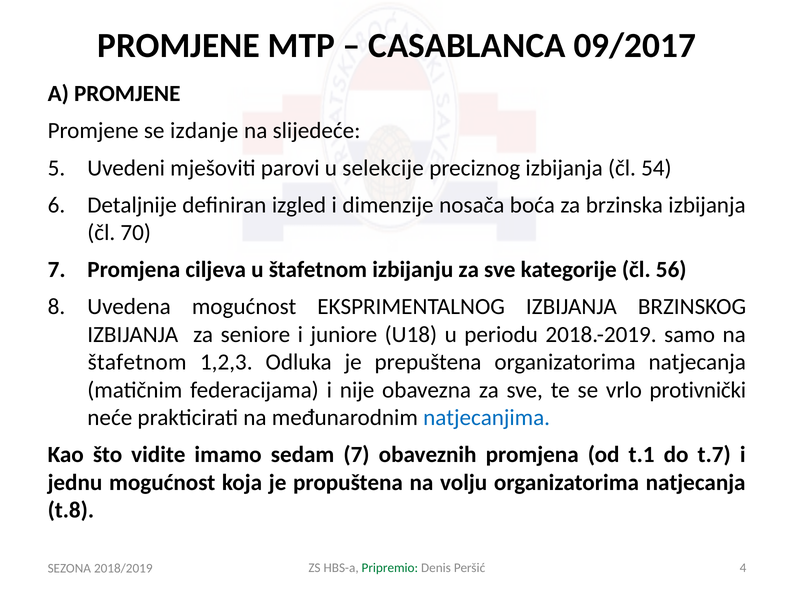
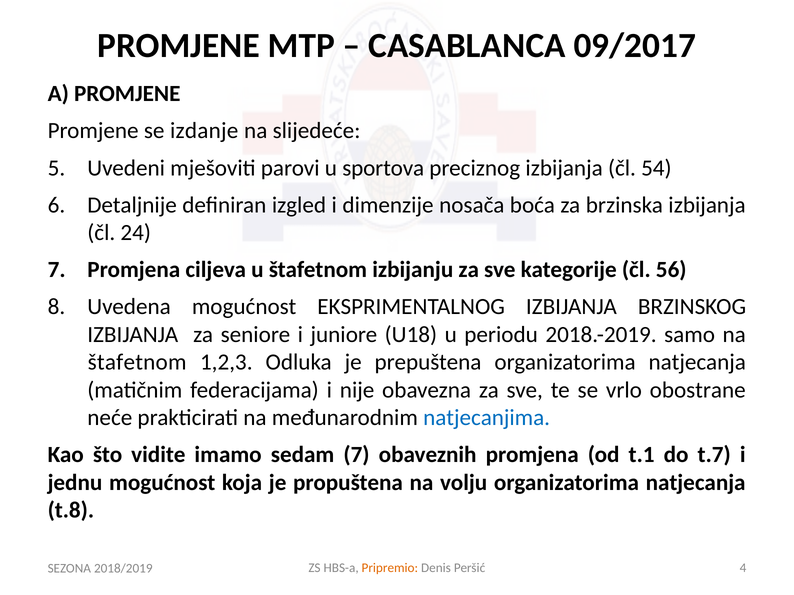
selekcije: selekcije -> sportova
70: 70 -> 24
protivnički: protivnički -> obostrane
Pripremio colour: green -> orange
